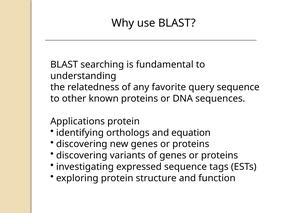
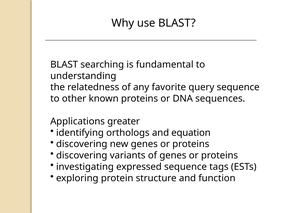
Applications protein: protein -> greater
